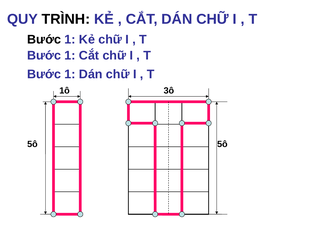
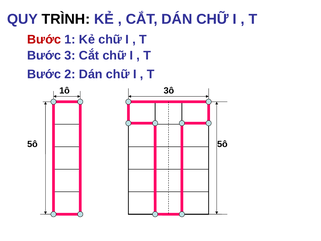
Bước at (44, 39) colour: black -> red
1 at (70, 55): 1 -> 3
1 at (70, 74): 1 -> 2
